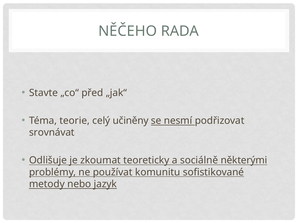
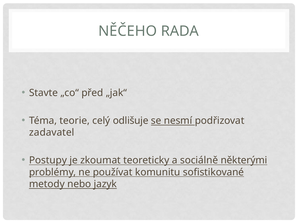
učiněny: učiněny -> odlišuje
srovnávat: srovnávat -> zadavatel
Odlišuje: Odlišuje -> Postupy
